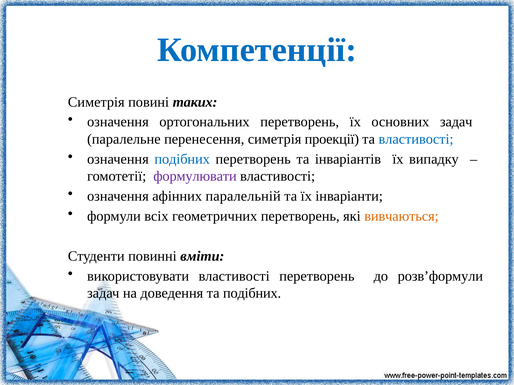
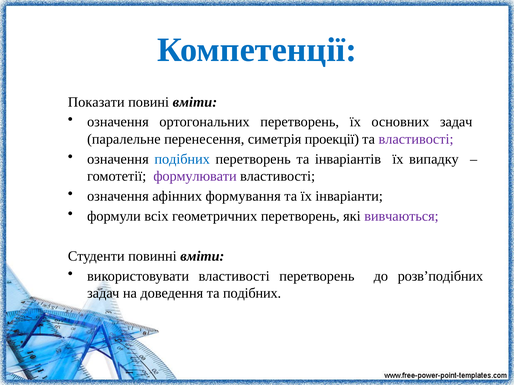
Симетрія at (96, 102): Симетрія -> Показати
повині таких: таких -> вміти
властивості at (416, 139) colour: blue -> purple
паралельній: паралельній -> формування
вивчаються colour: orange -> purple
розв’формули: розв’формули -> розв’подібних
